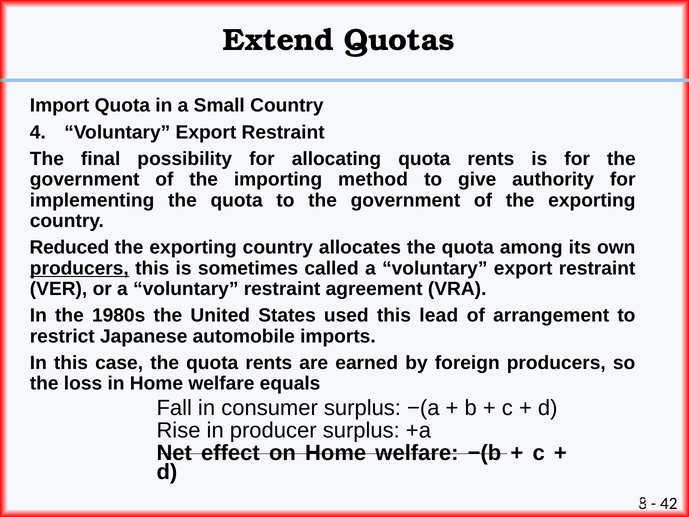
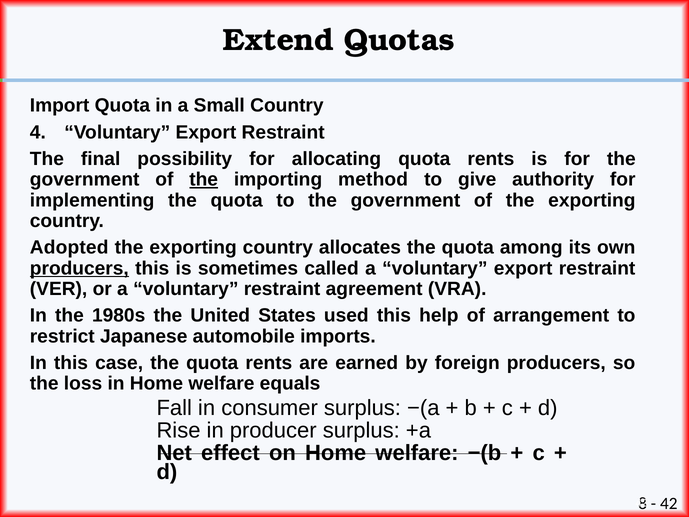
the at (204, 179) underline: none -> present
Reduced: Reduced -> Adopted
lead: lead -> help
